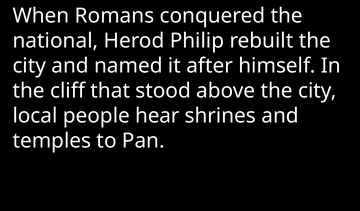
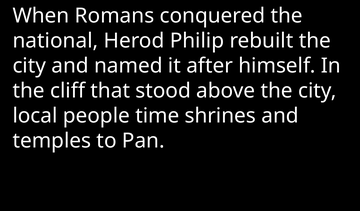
hear: hear -> time
